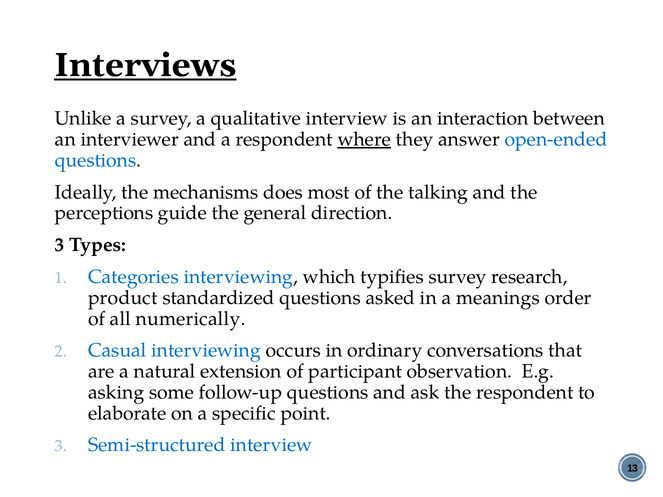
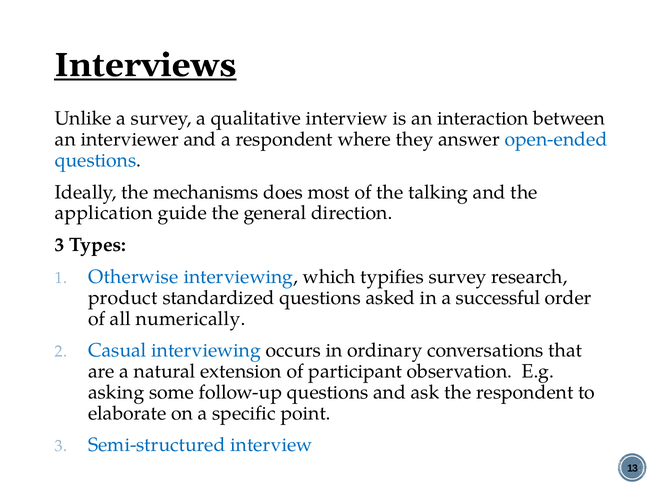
where underline: present -> none
perceptions: perceptions -> application
Categories: Categories -> Otherwise
meanings: meanings -> successful
